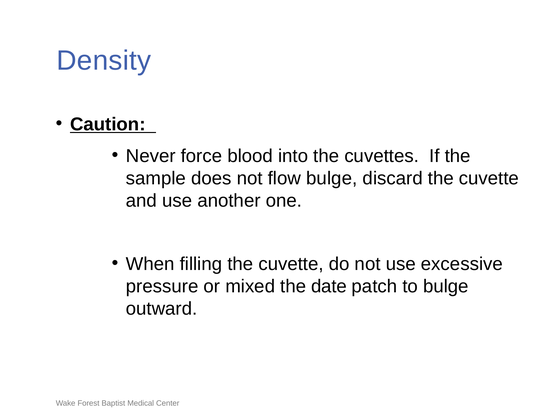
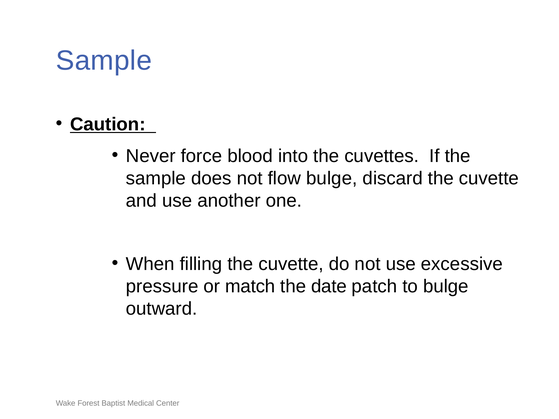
Density at (104, 61): Density -> Sample
mixed: mixed -> match
